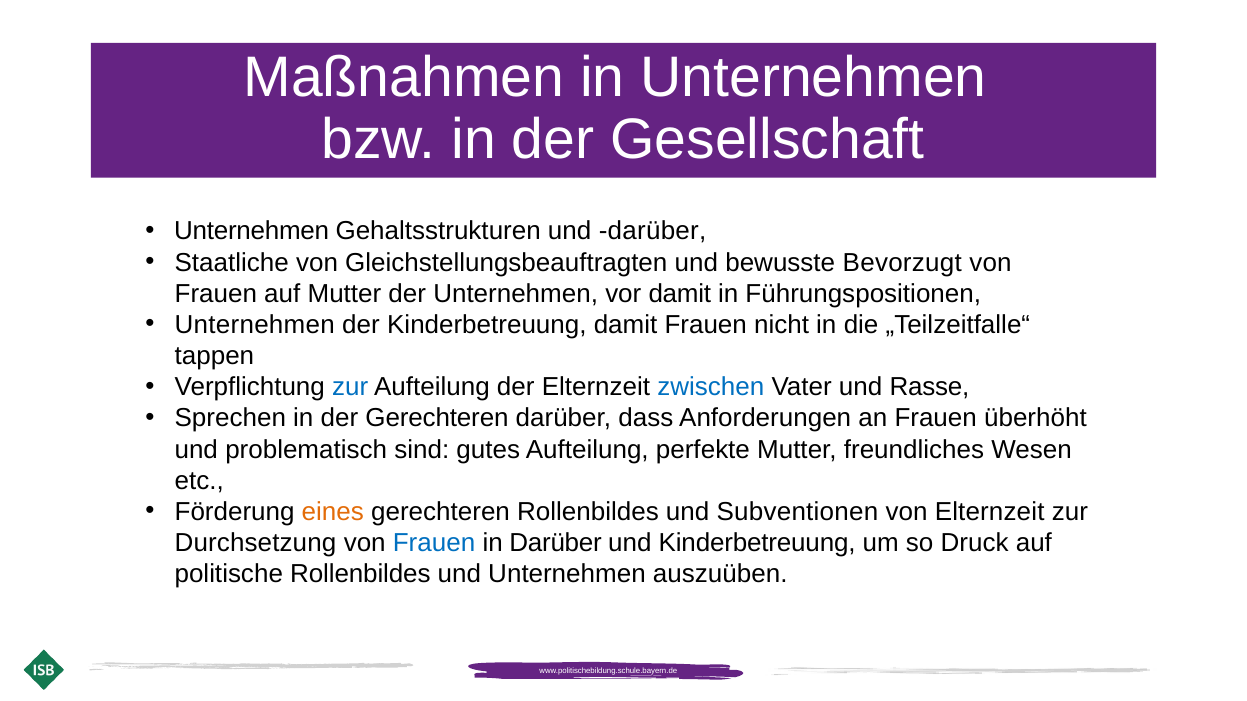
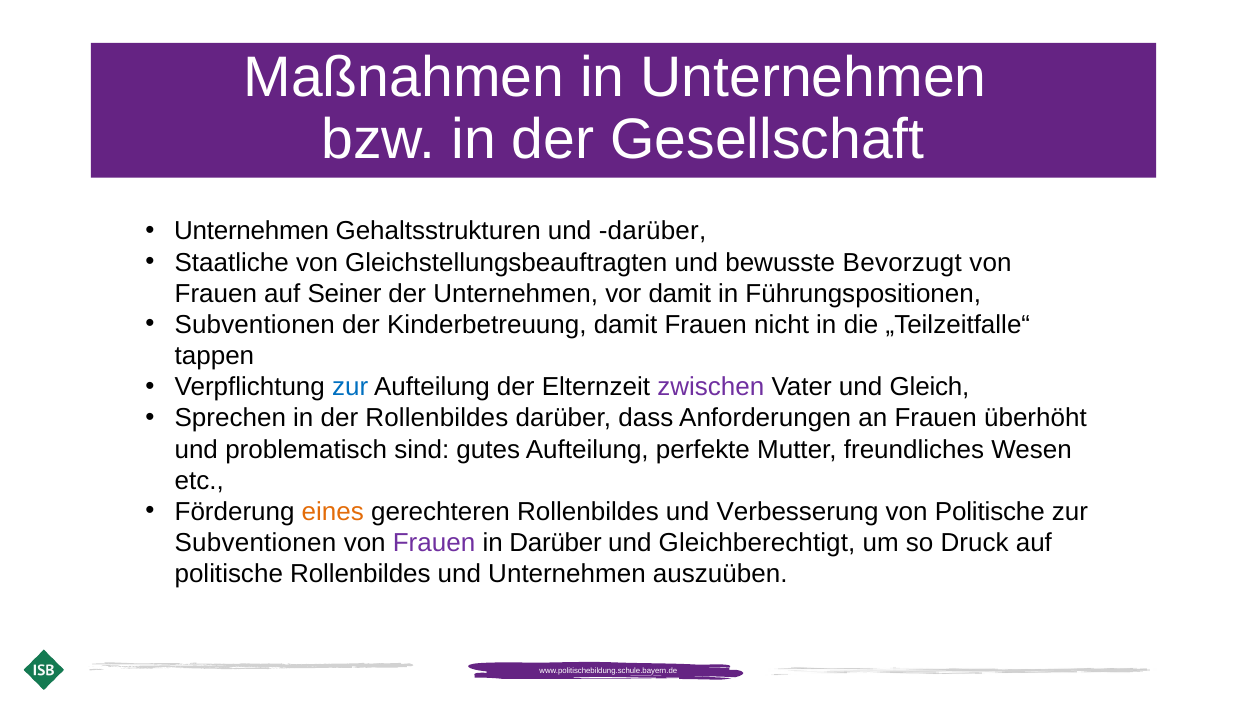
auf Mutter: Mutter -> Seiner
Unternehmen at (255, 325): Unternehmen -> Subventionen
zwischen colour: blue -> purple
Rasse: Rasse -> Gleich
der Gerechteren: Gerechteren -> Rollenbildes
Subventionen: Subventionen -> Verbesserung
von Elternzeit: Elternzeit -> Politische
Durchsetzung at (256, 543): Durchsetzung -> Subventionen
Frauen at (434, 543) colour: blue -> purple
und Kinderbetreuung: Kinderbetreuung -> Gleichberechtigt
